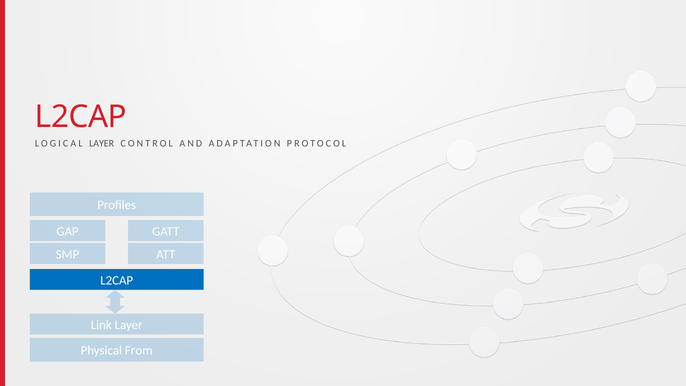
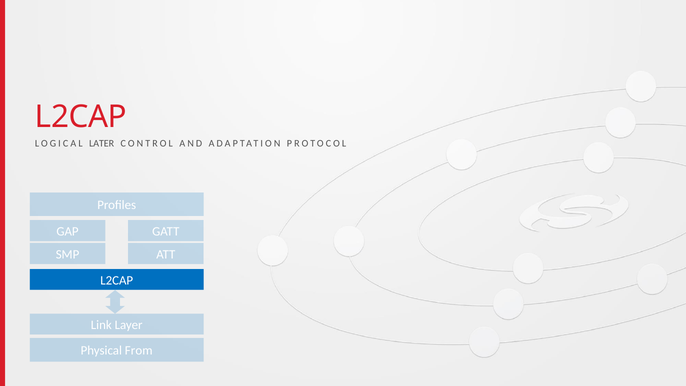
LOGICAL LAYER: LAYER -> LATER
